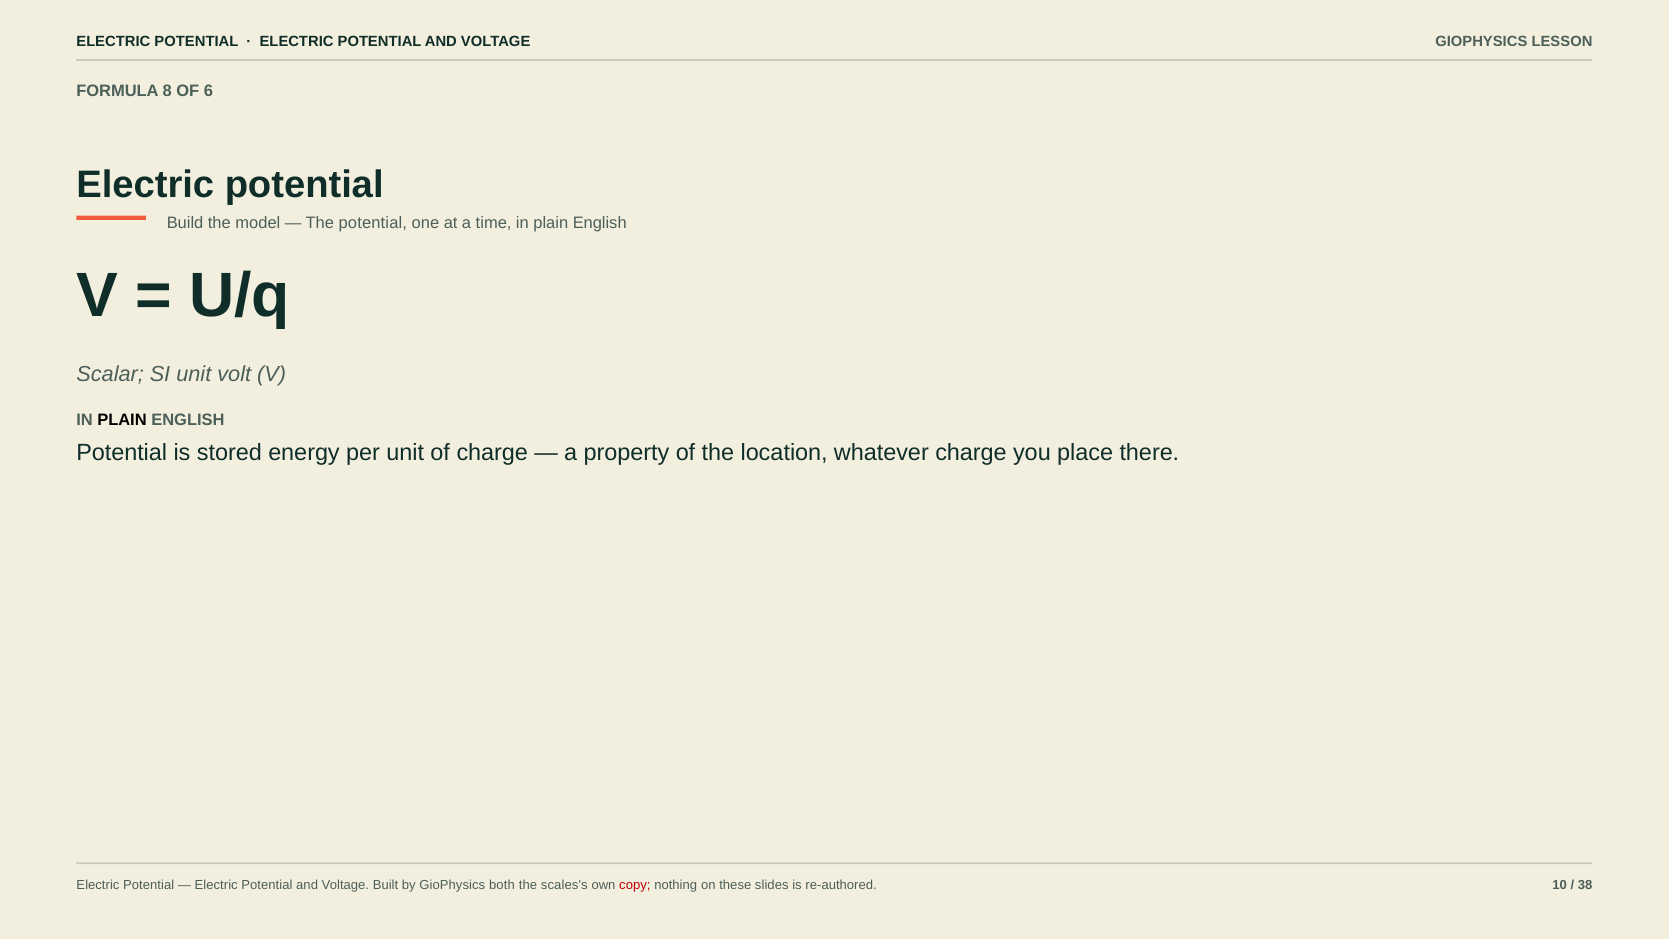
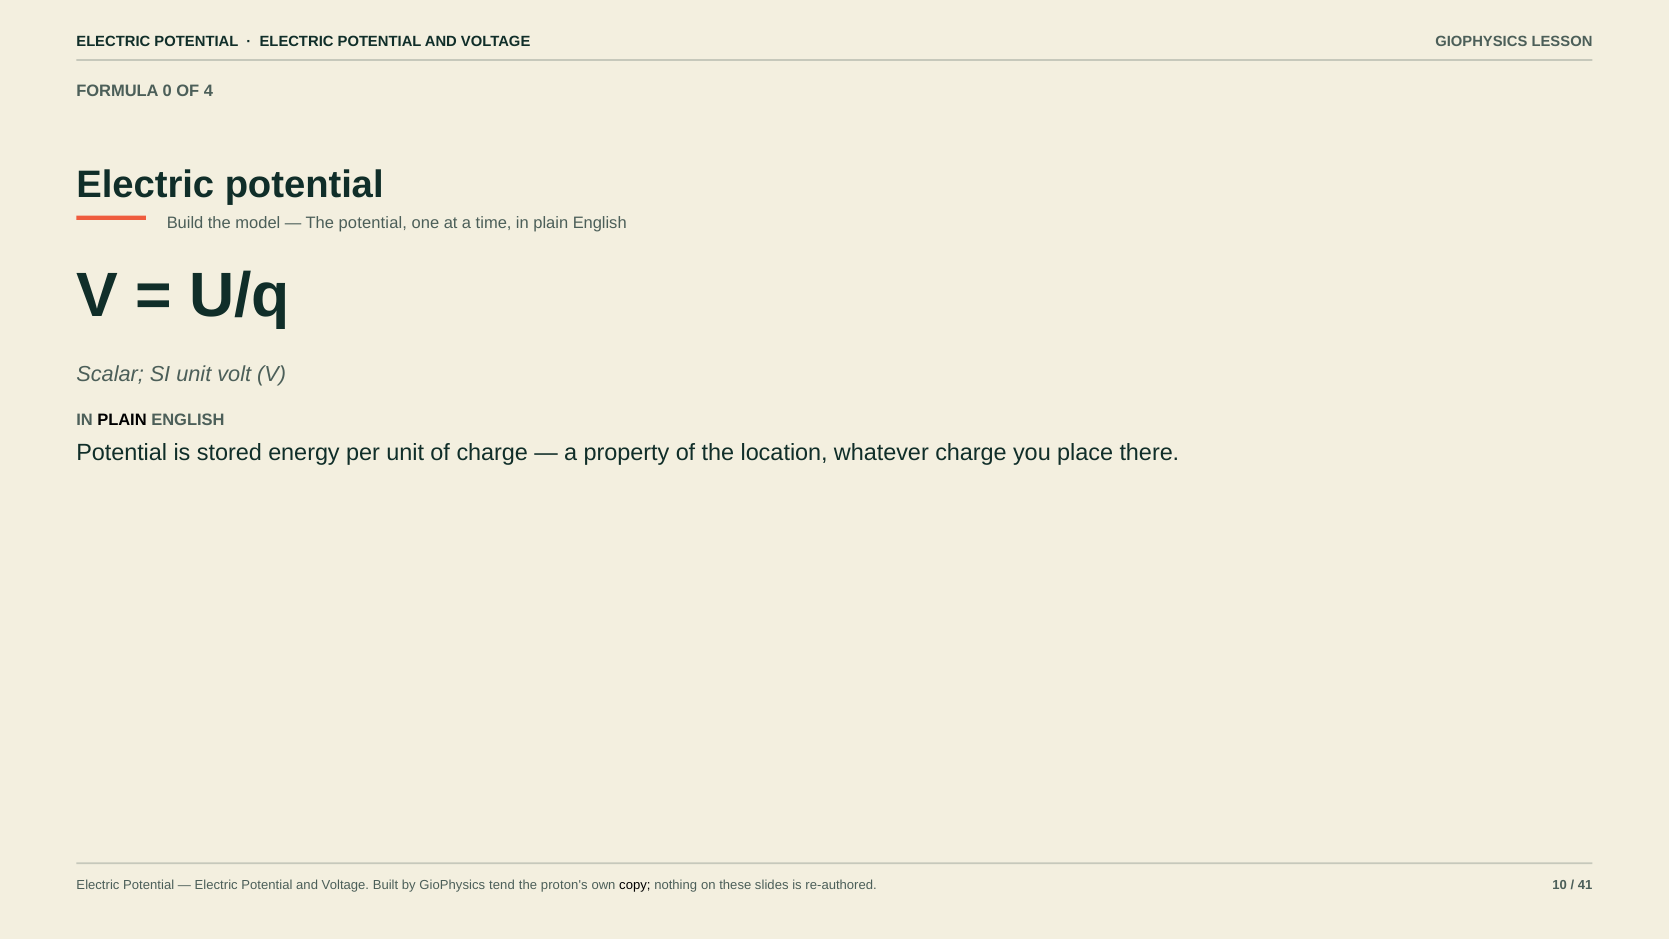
8: 8 -> 0
6: 6 -> 4
both: both -> tend
scales's: scales's -> proton's
copy colour: red -> black
38: 38 -> 41
